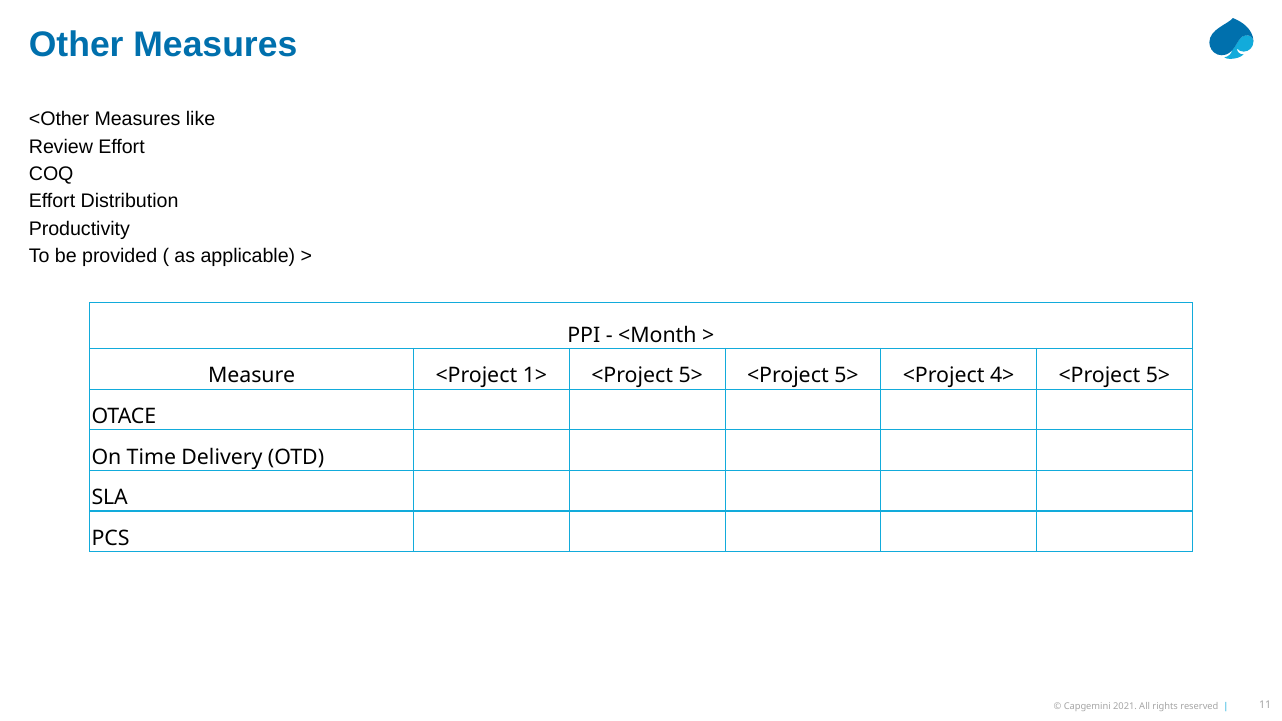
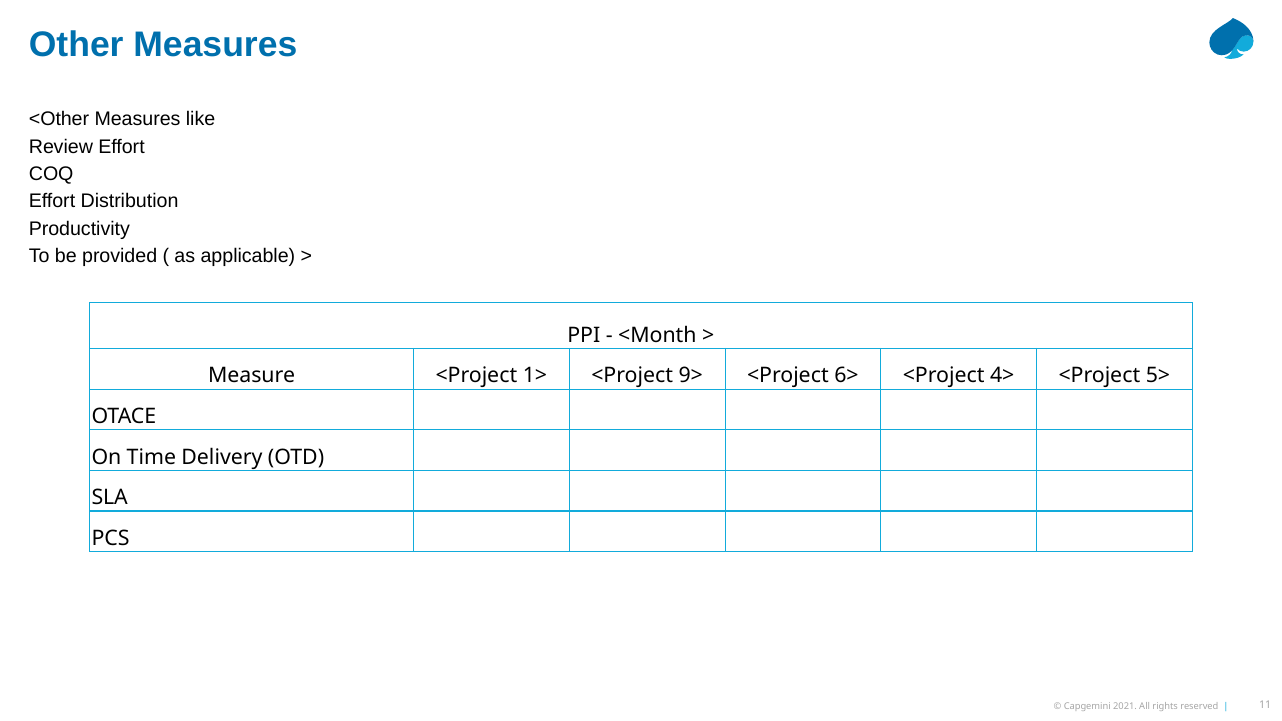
1> <Project 5>: 5> -> 9>
5> at (846, 376): 5> -> 6>
